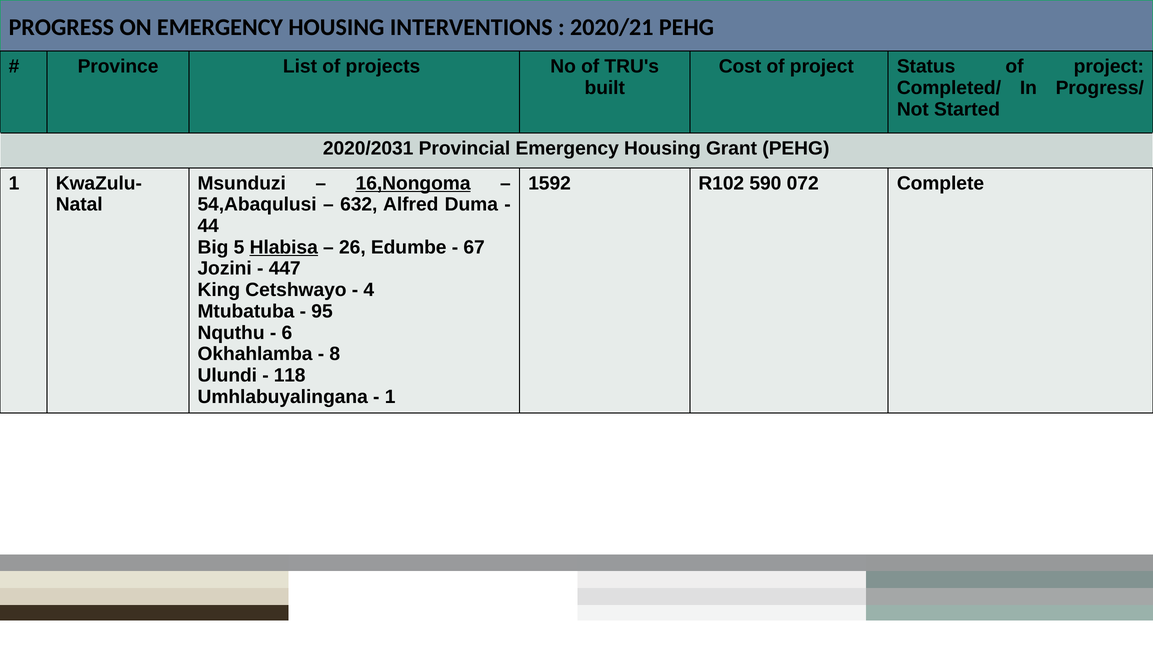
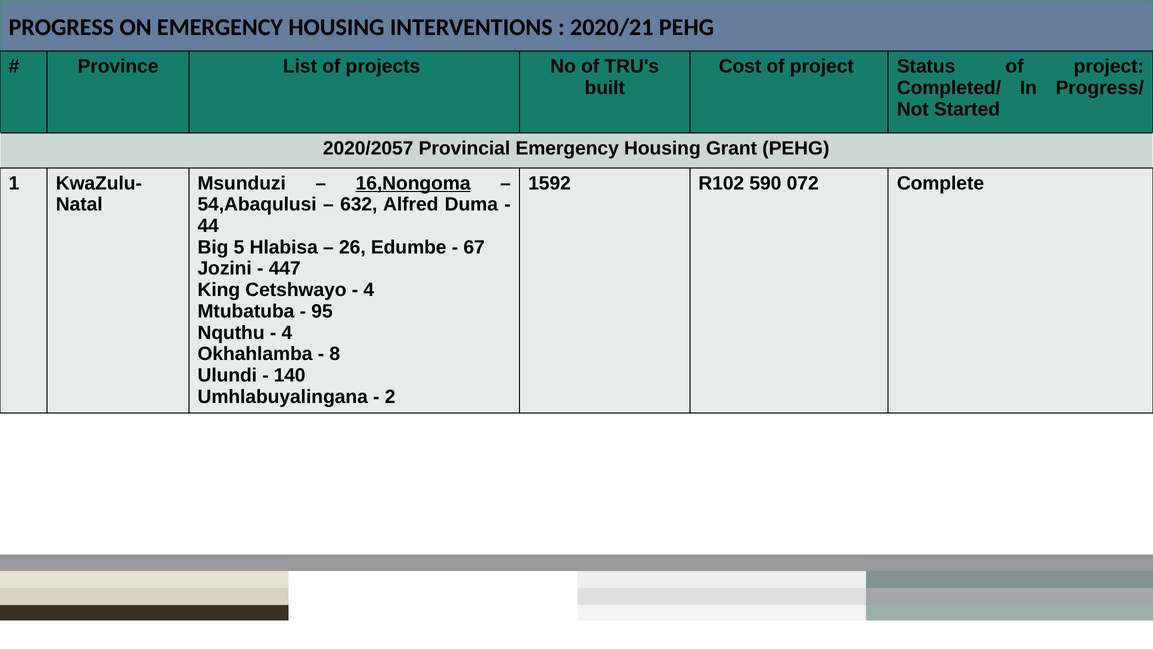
2020/2031: 2020/2031 -> 2020/2057
Hlabisa underline: present -> none
6 at (287, 333): 6 -> 4
118: 118 -> 140
1 at (390, 397): 1 -> 2
